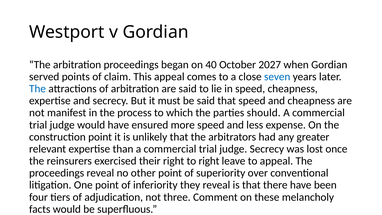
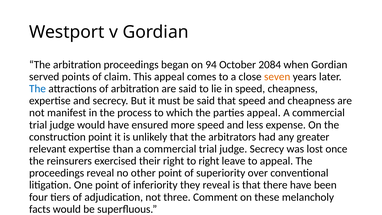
40: 40 -> 94
2027: 2027 -> 2084
seven colour: blue -> orange
parties should: should -> appeal
